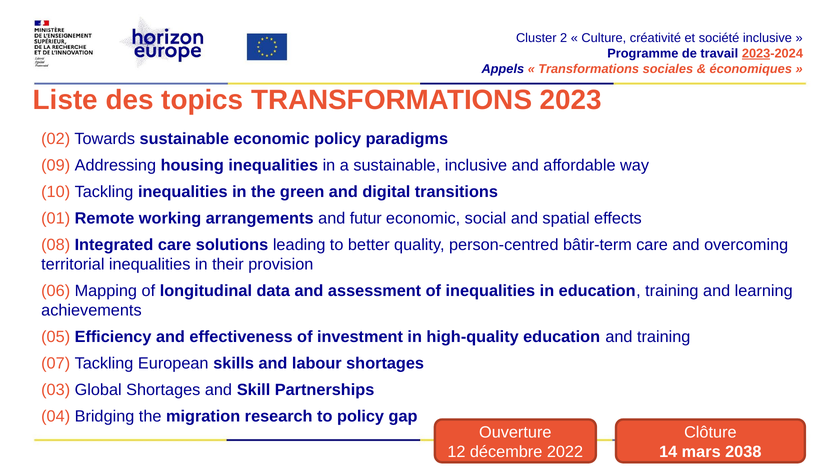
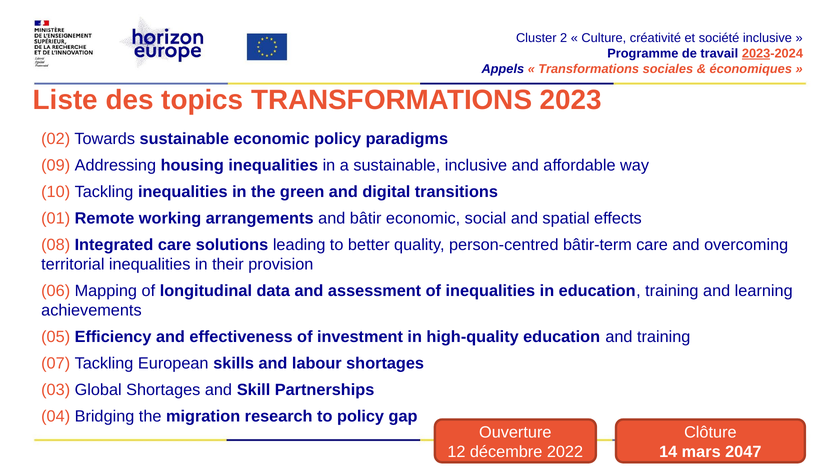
futur: futur -> bâtir
2038: 2038 -> 2047
